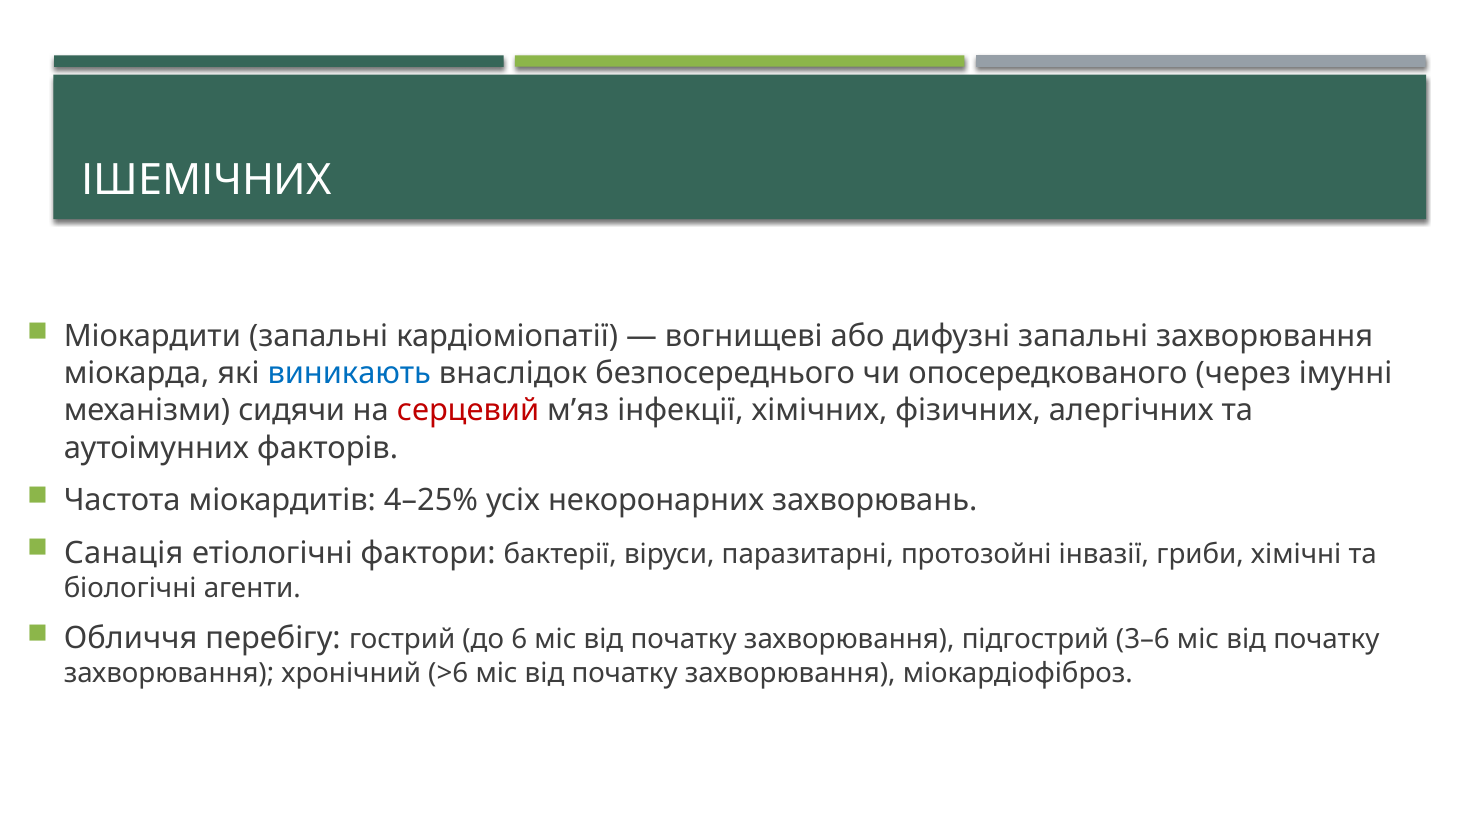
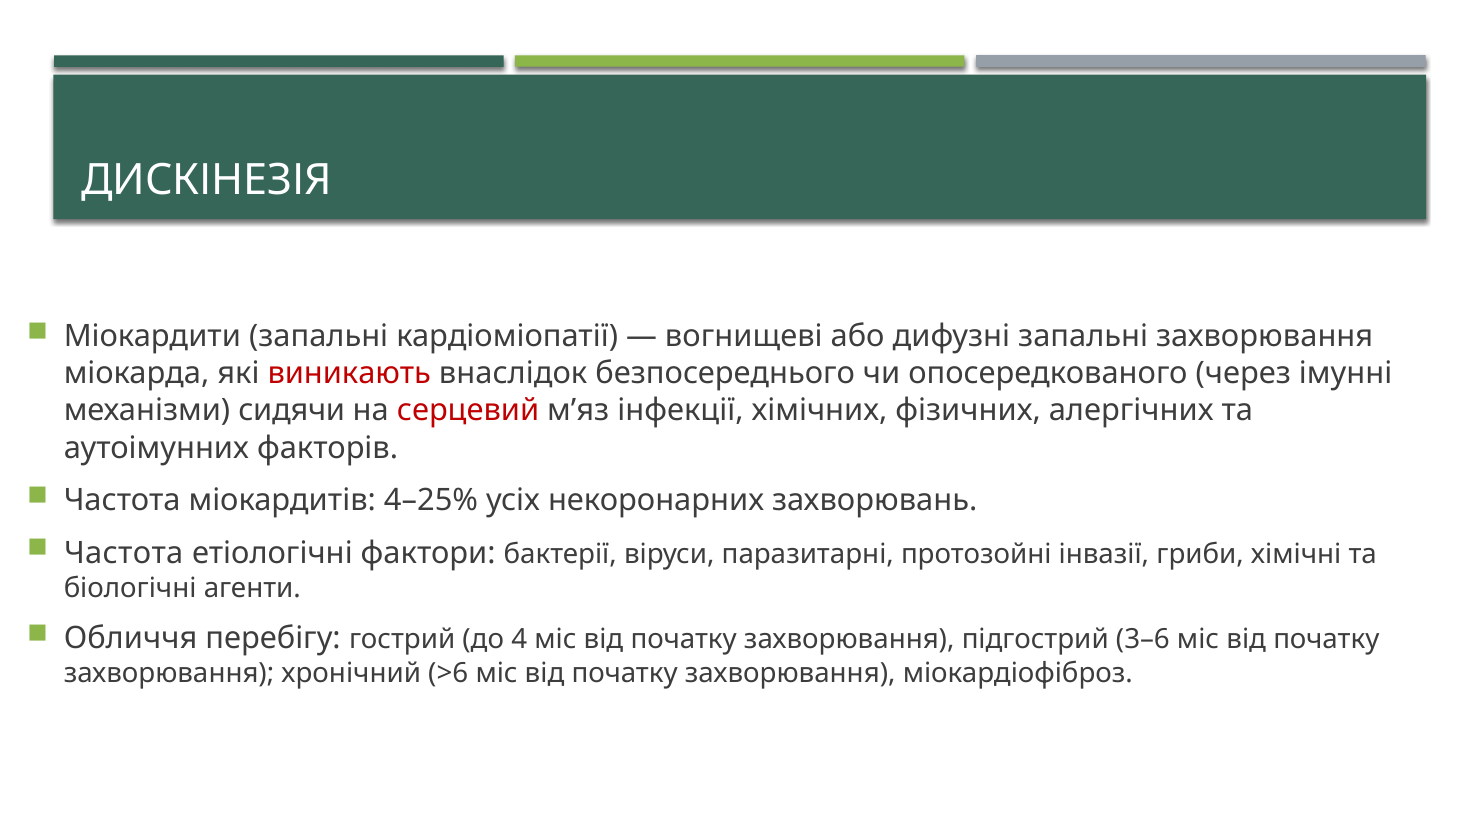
ІШЕМІЧНИХ: ІШЕМІЧНИХ -> ДИСКІНЕЗІЯ
виникають colour: blue -> red
Санація at (124, 553): Санація -> Частота
6: 6 -> 4
